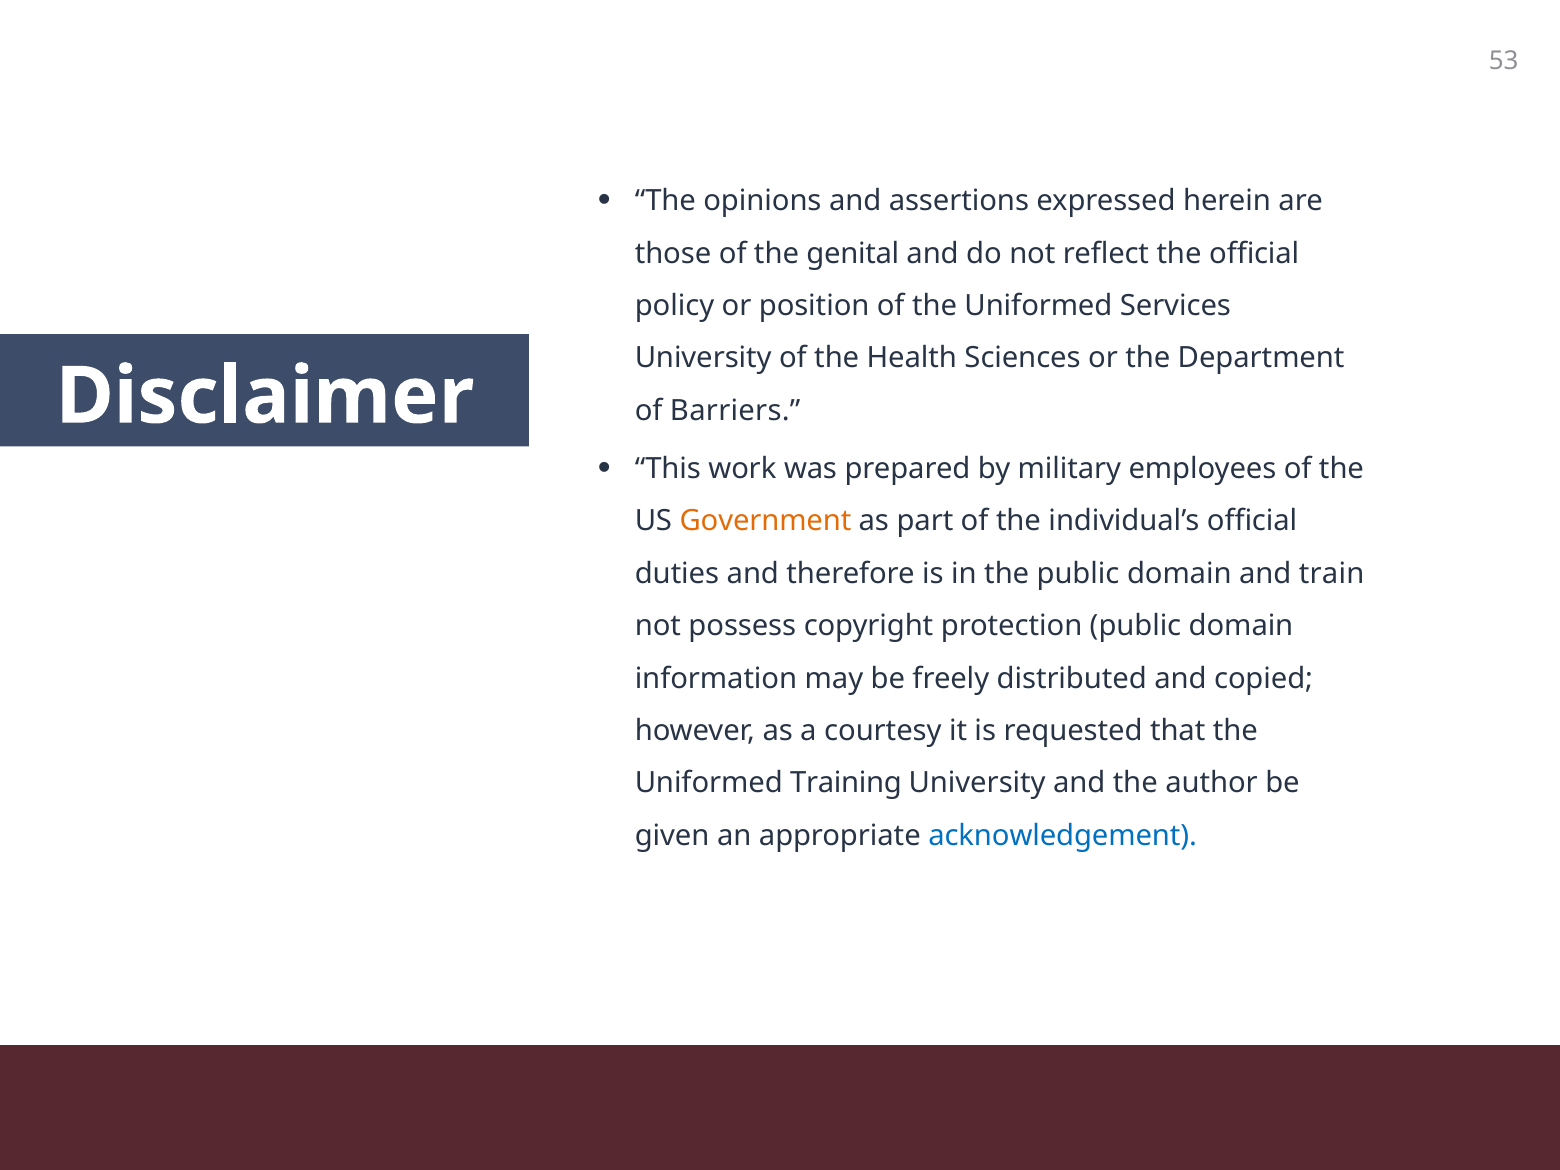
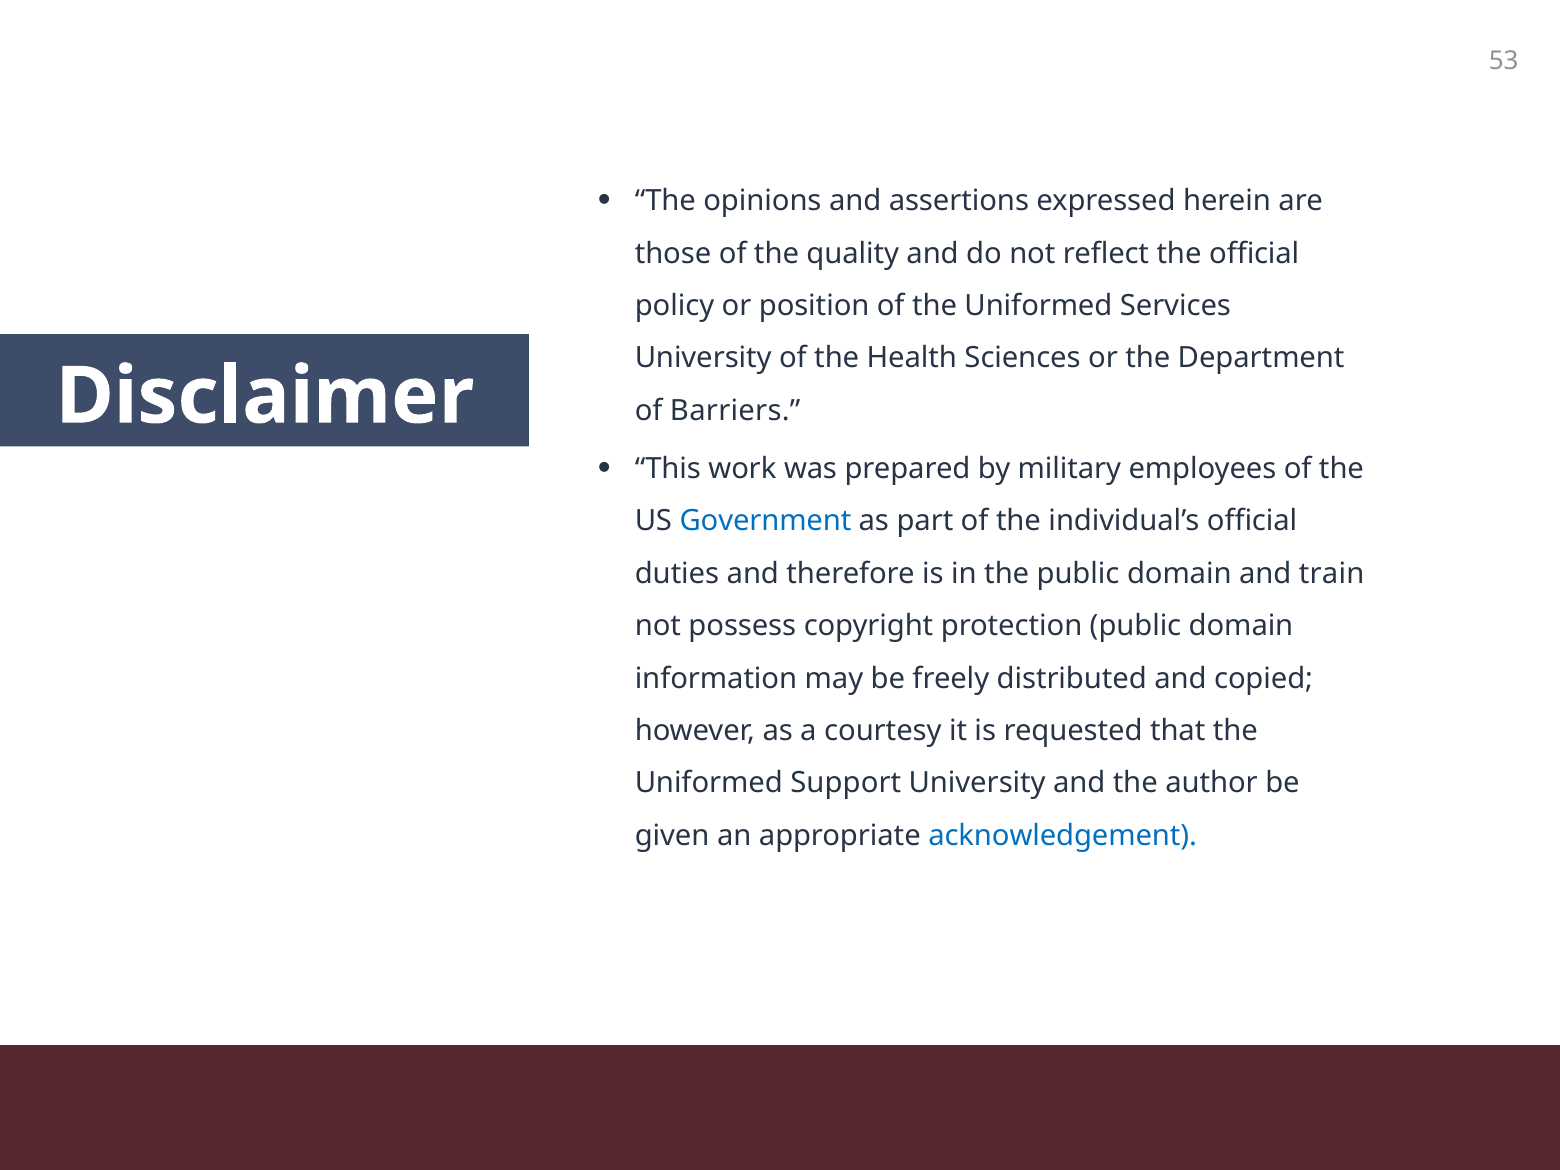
genital: genital -> quality
Government colour: orange -> blue
Training: Training -> Support
